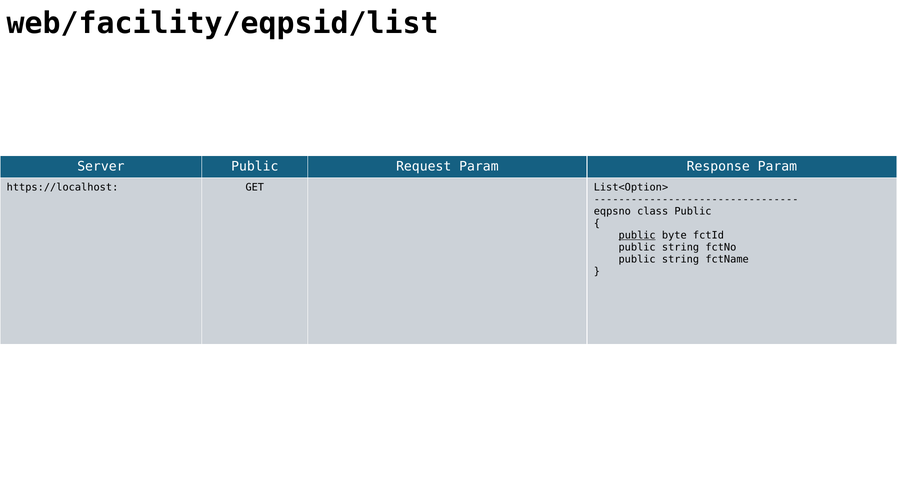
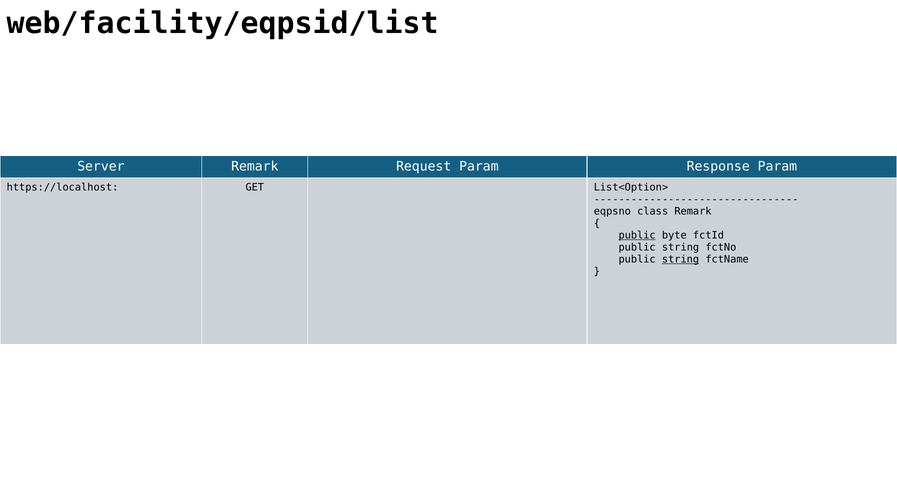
Server Public: Public -> Remark
class Public: Public -> Remark
string at (681, 260) underline: none -> present
